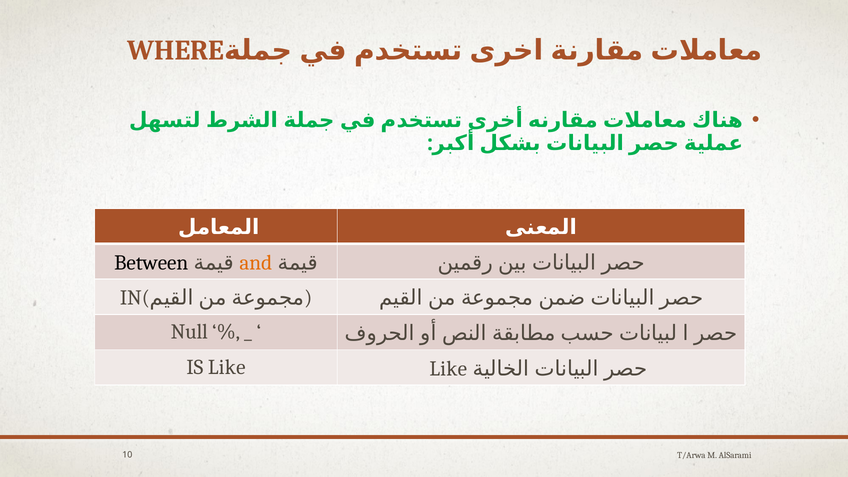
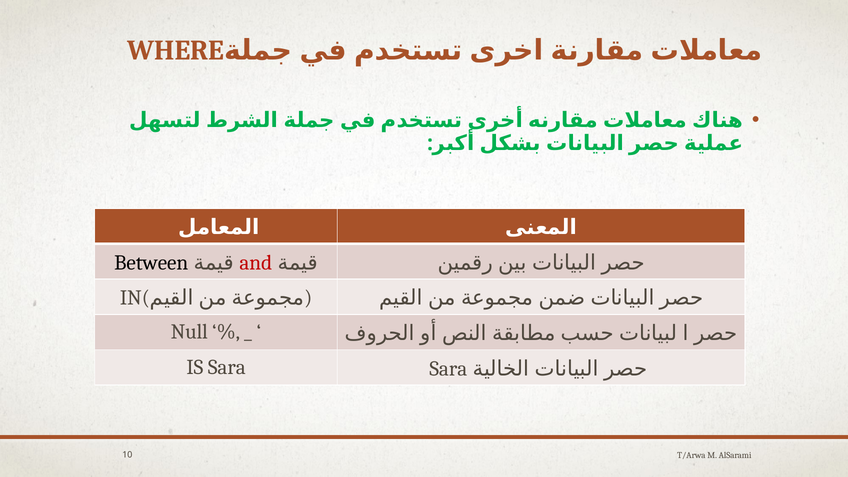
and colour: orange -> red
IS Like: Like -> Sara
Like at (448, 369): Like -> Sara
